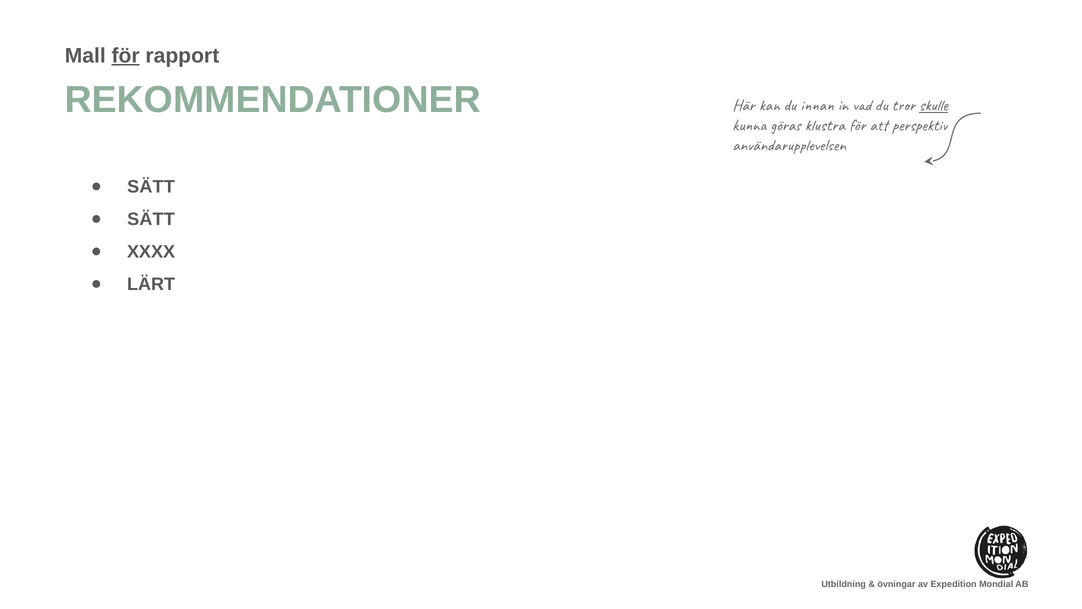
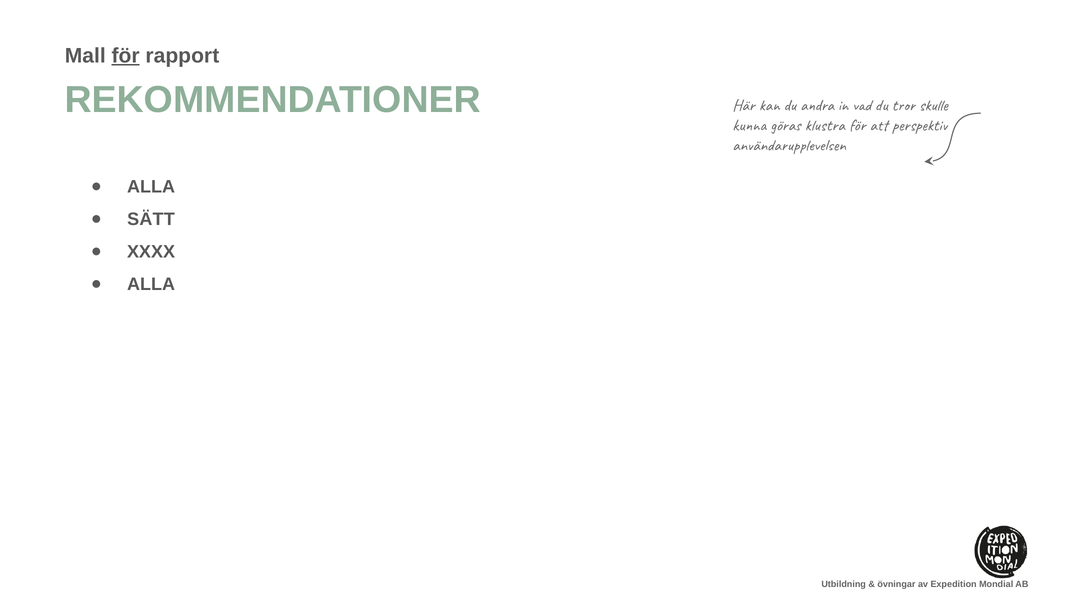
innan: innan -> andra
skulle underline: present -> none
SÄTT at (151, 187): SÄTT -> ALLA
LÄRT at (151, 284): LÄRT -> ALLA
